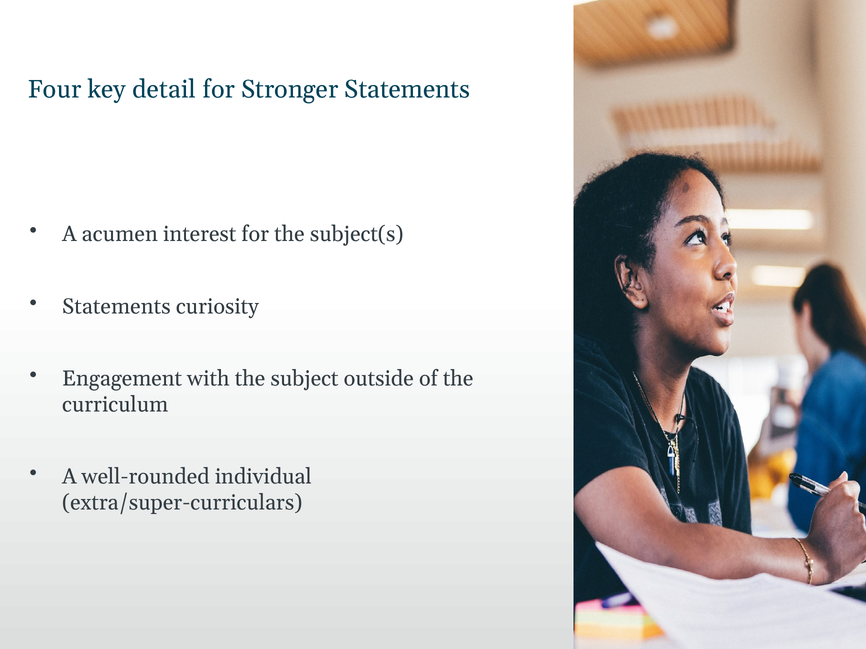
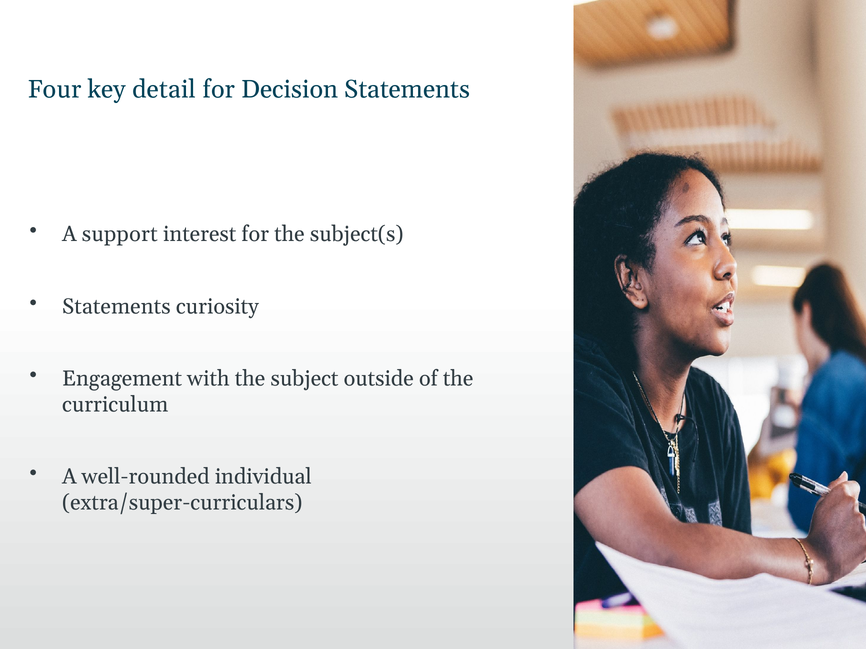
Stronger: Stronger -> Decision
acumen: acumen -> support
